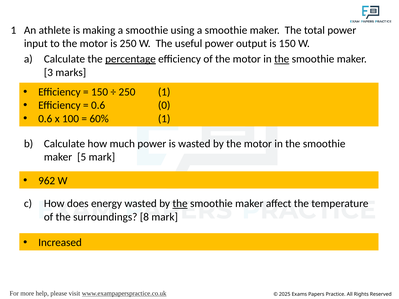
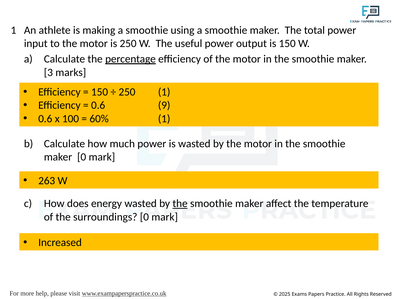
the at (282, 59) underline: present -> none
0: 0 -> 9
maker 5: 5 -> 0
962: 962 -> 263
surroundings 8: 8 -> 0
